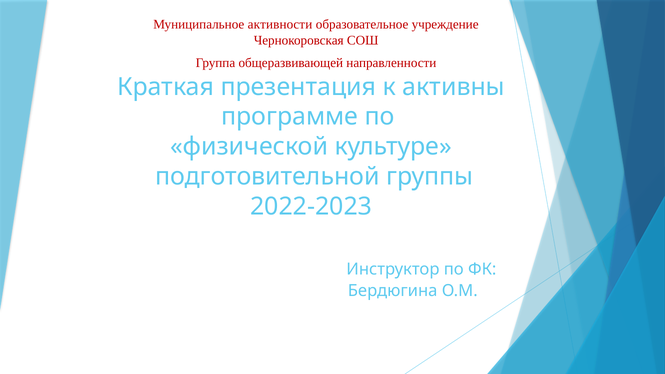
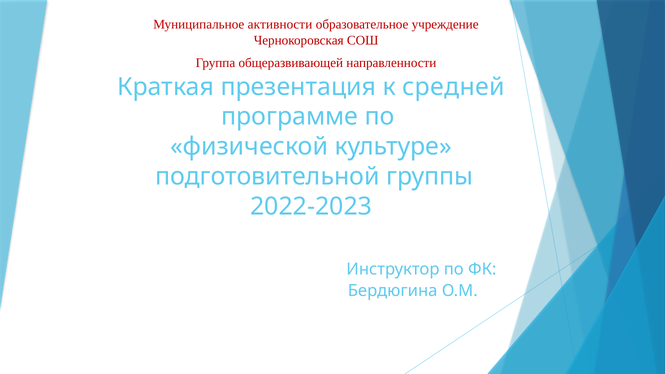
активны: активны -> средней
